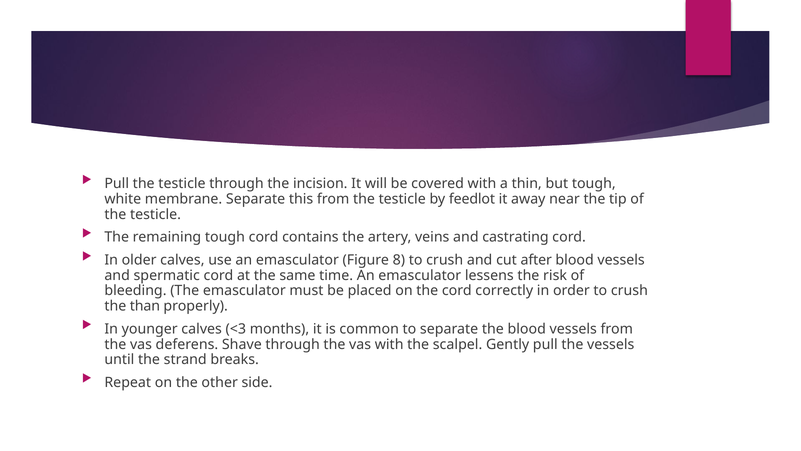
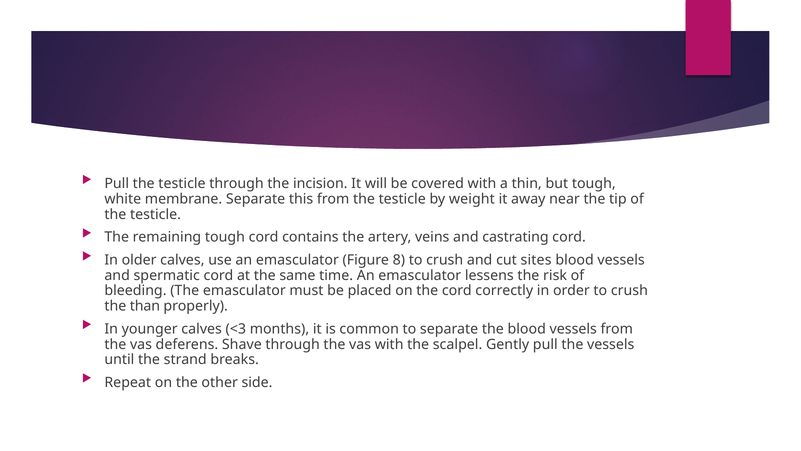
feedlot: feedlot -> weight
after: after -> sites
